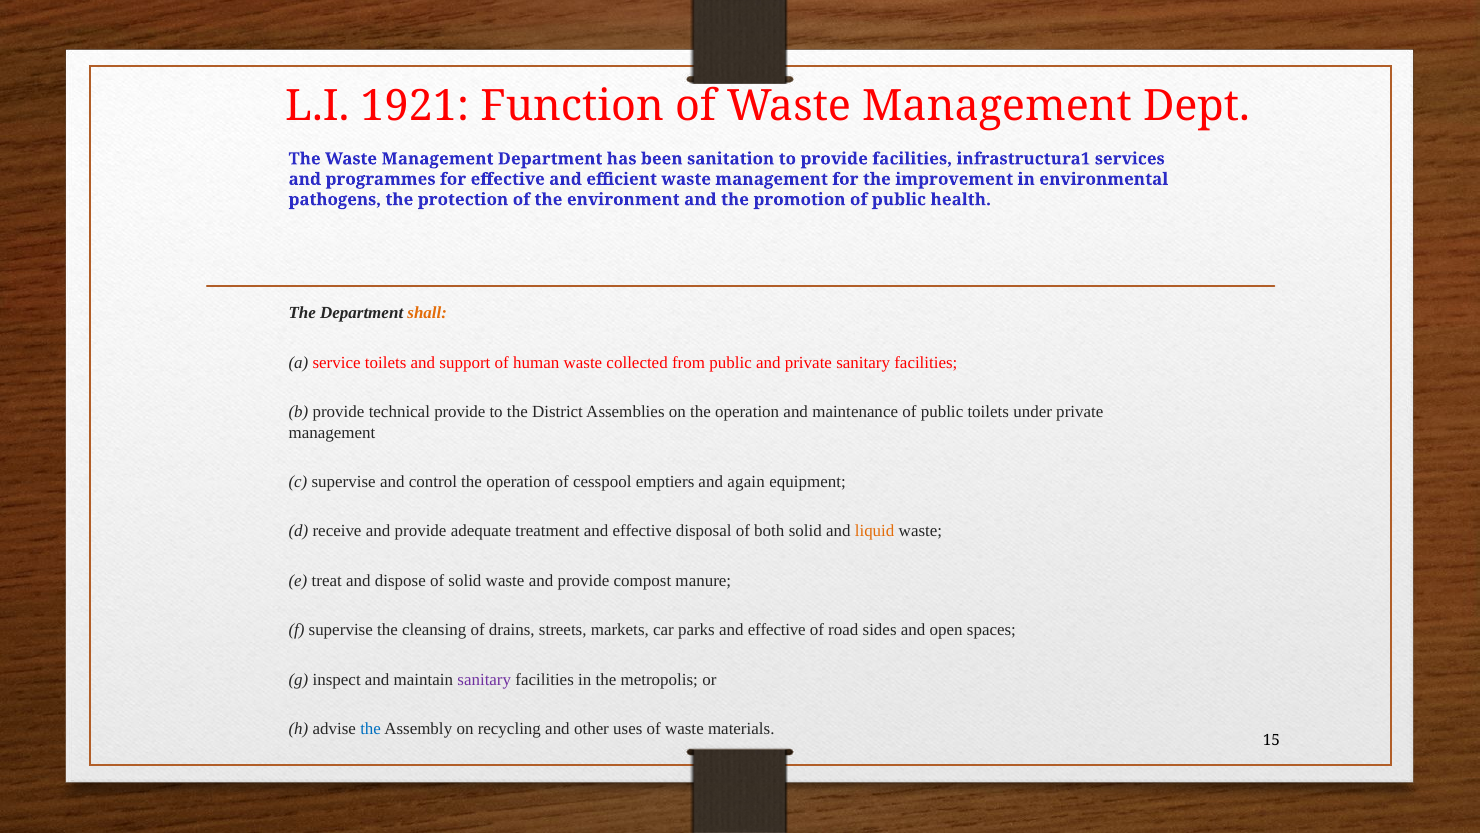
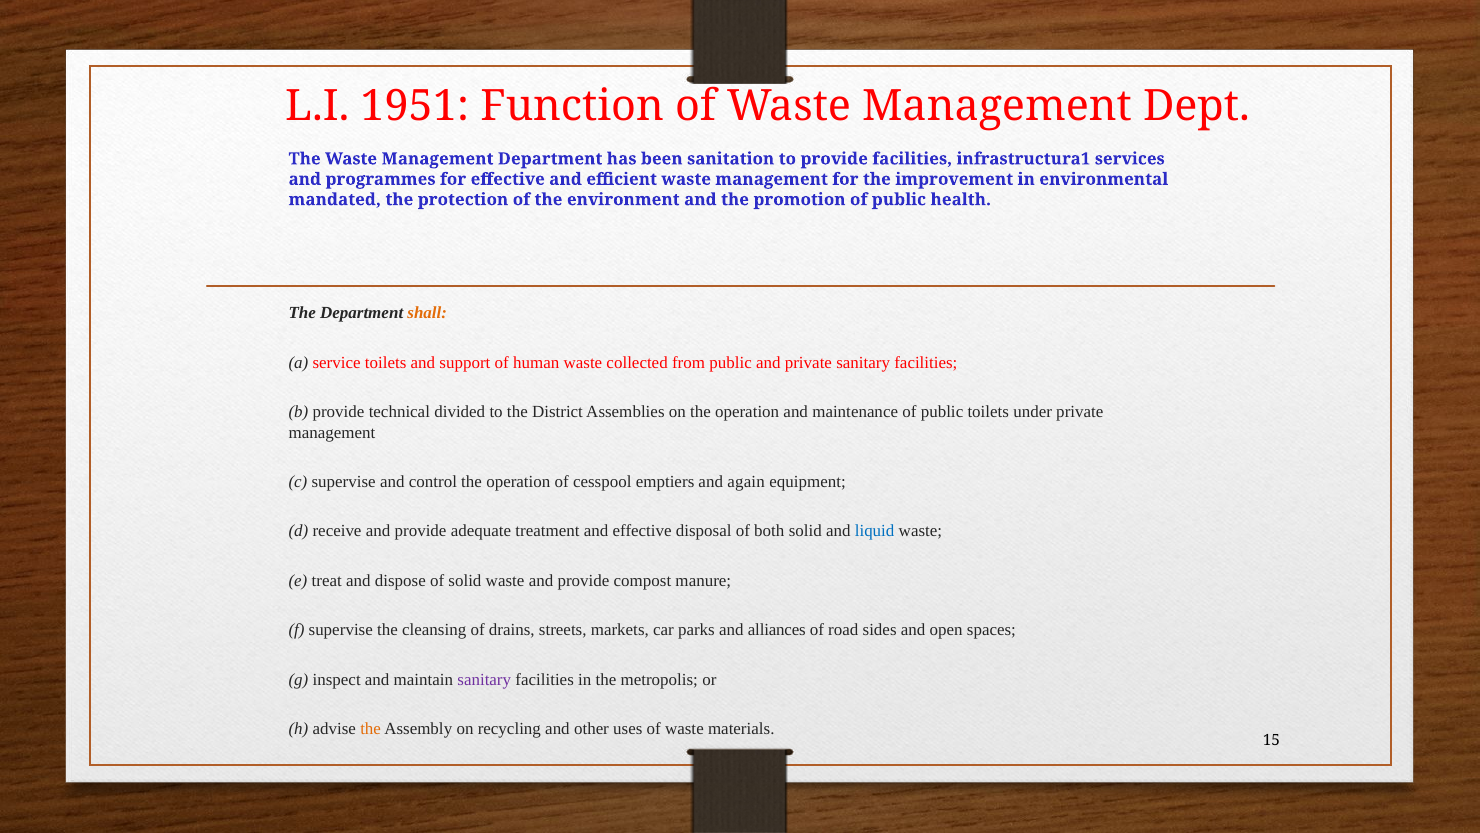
1921: 1921 -> 1951
pathogens: pathogens -> mandated
technical provide: provide -> divided
liquid colour: orange -> blue
parks and effective: effective -> alliances
the at (371, 728) colour: blue -> orange
